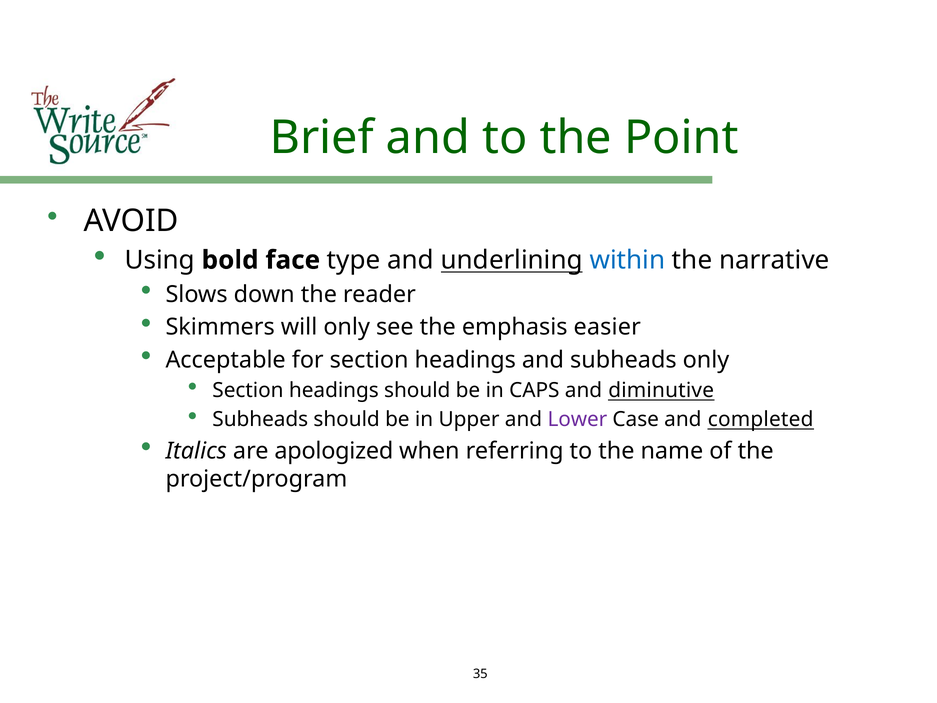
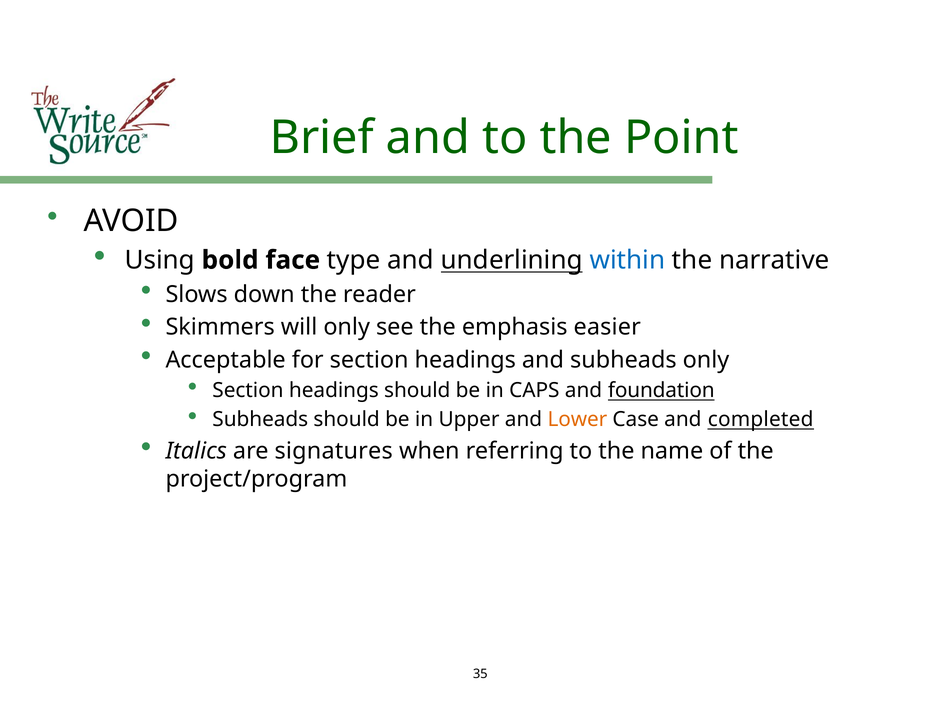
diminutive: diminutive -> foundation
Lower colour: purple -> orange
apologized: apologized -> signatures
